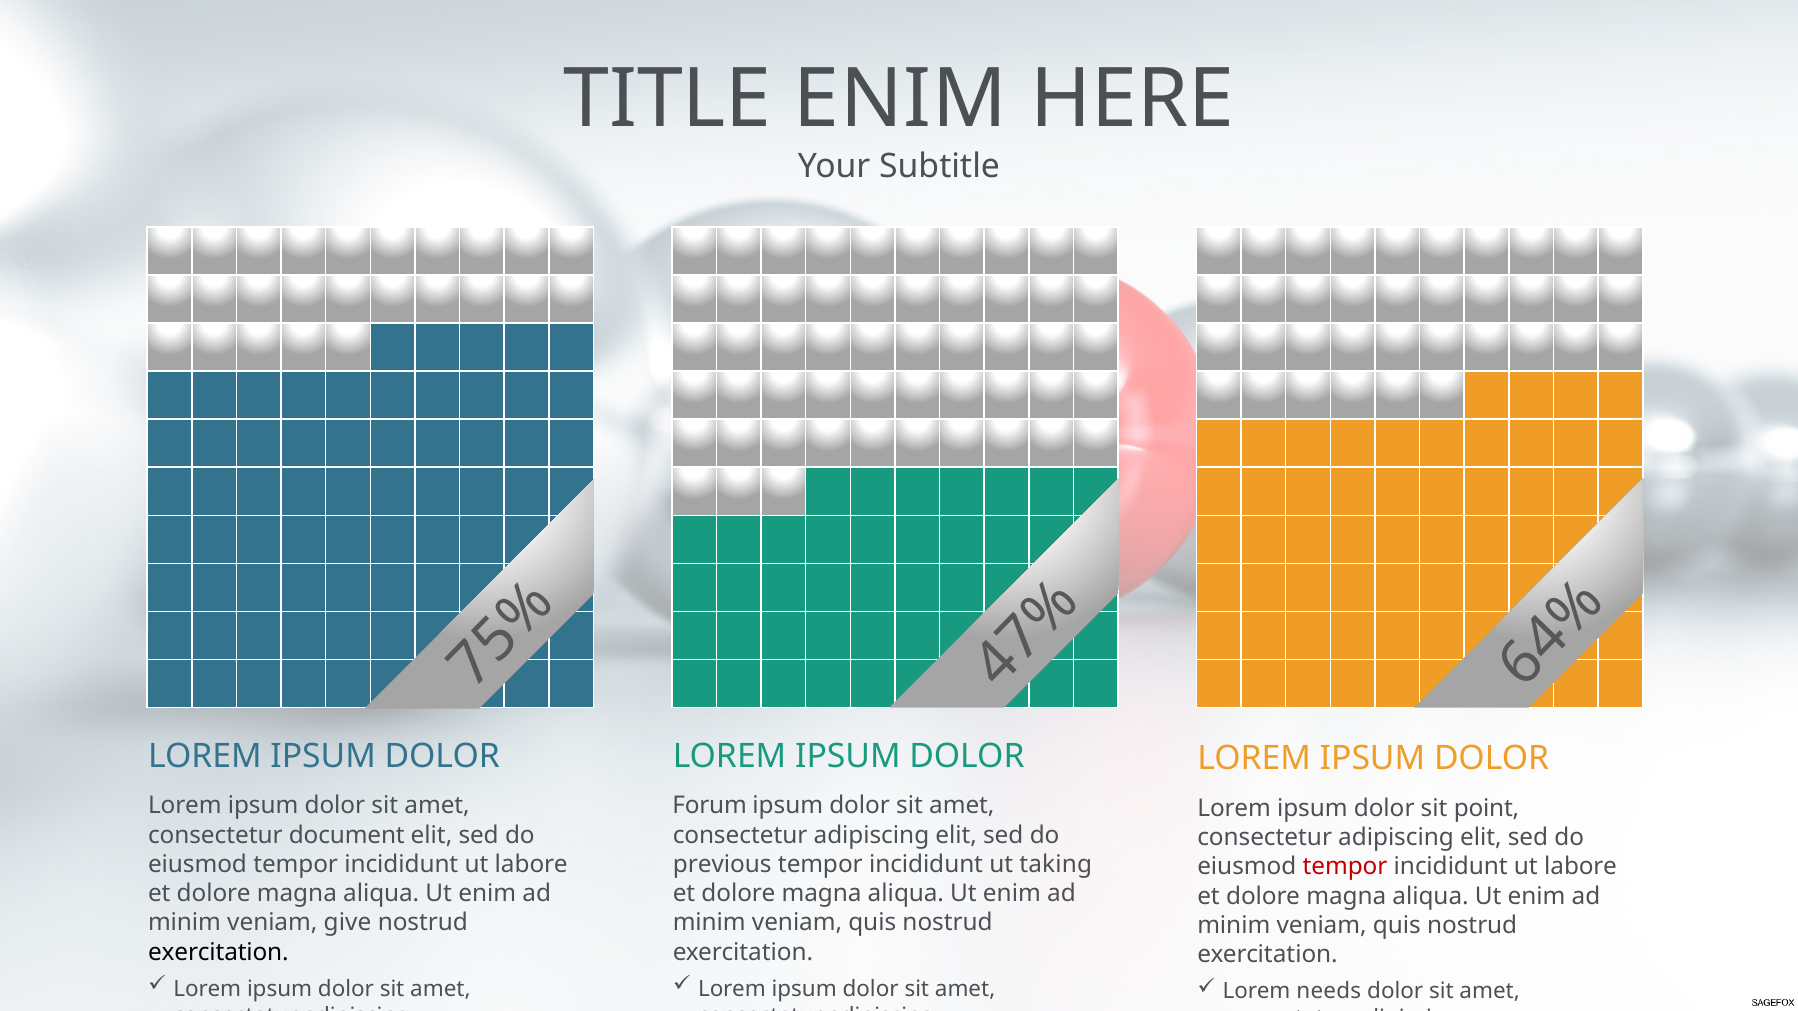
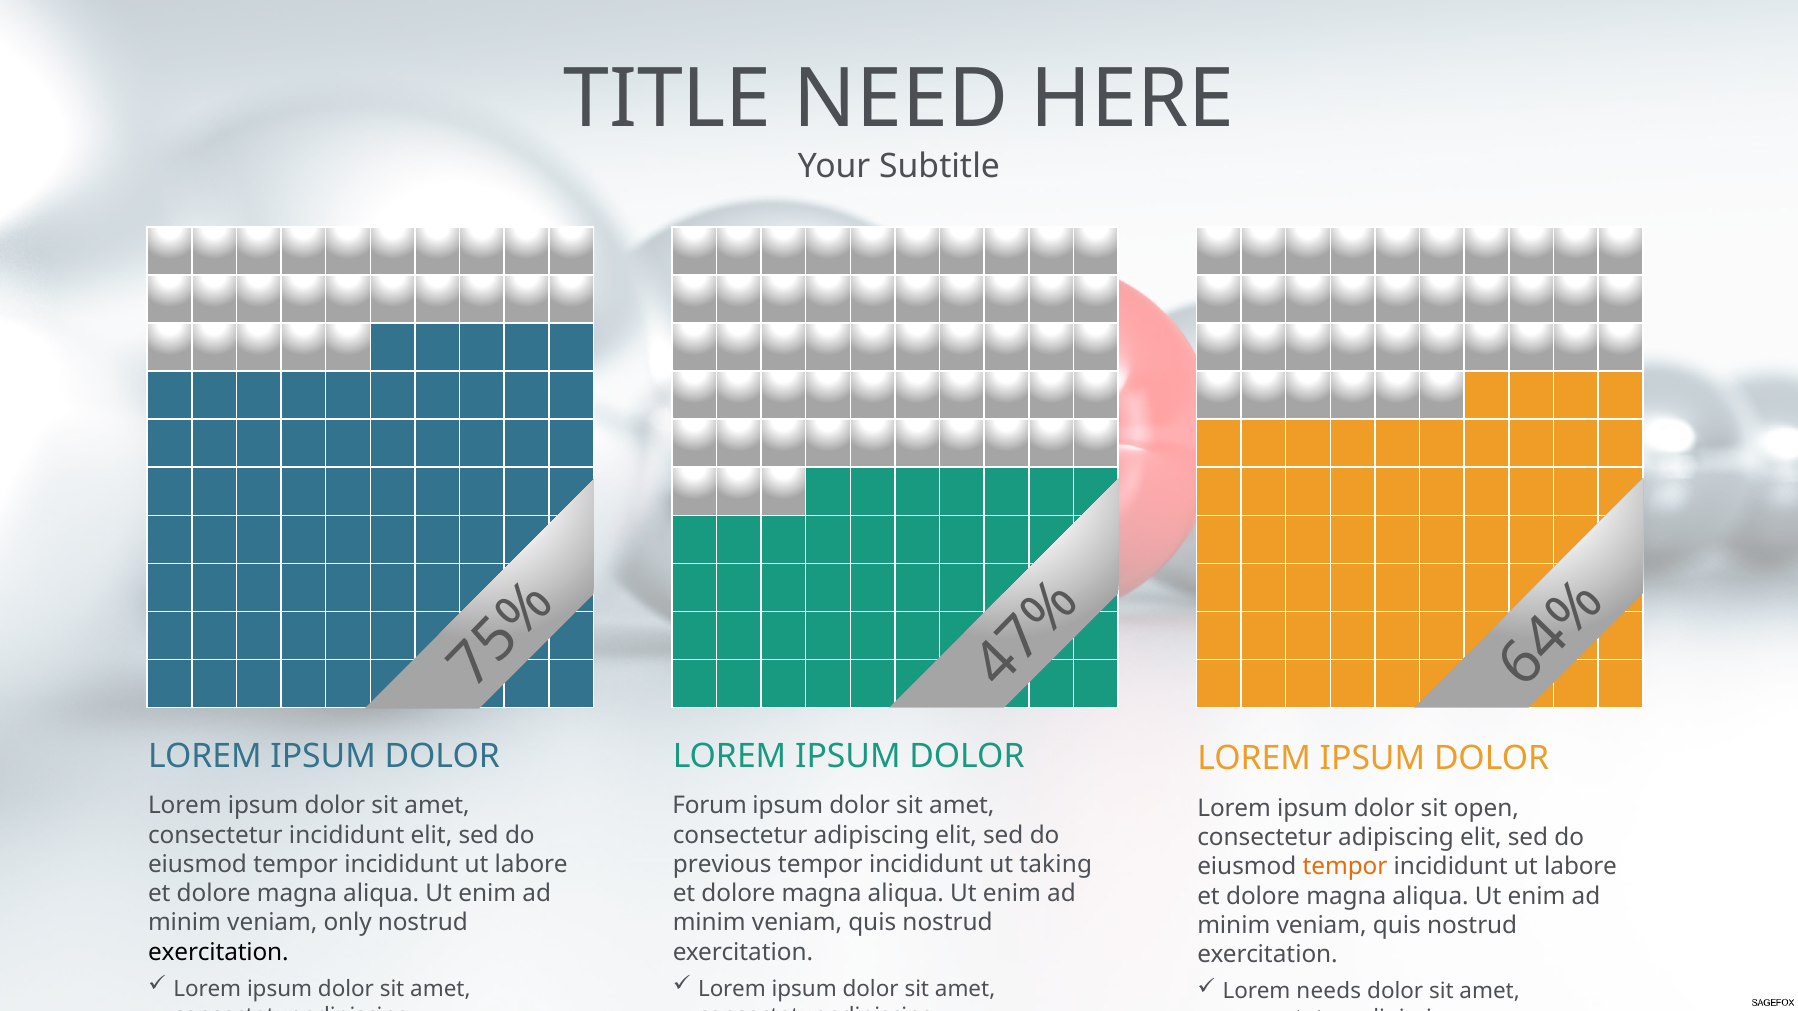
TITLE ENIM: ENIM -> NEED
point: point -> open
consectetur document: document -> incididunt
tempor at (1345, 867) colour: red -> orange
give: give -> only
